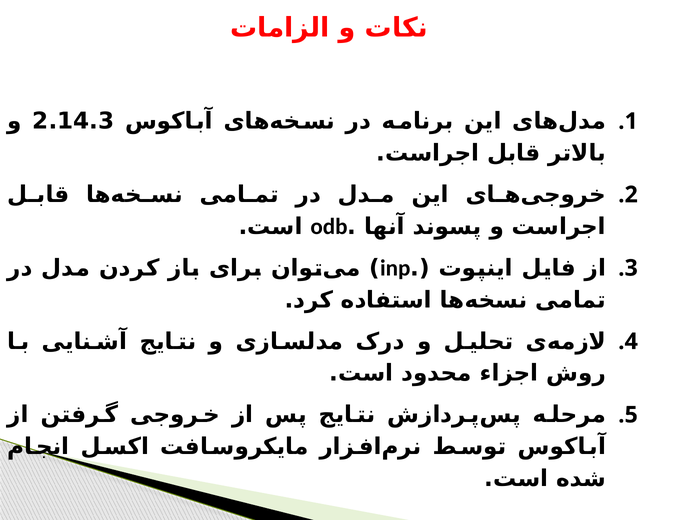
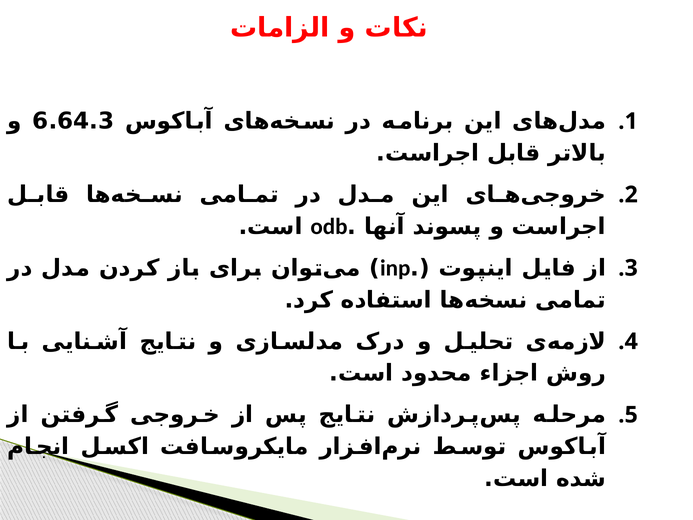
2.14.3: 2.14.3 -> 6.64.3
